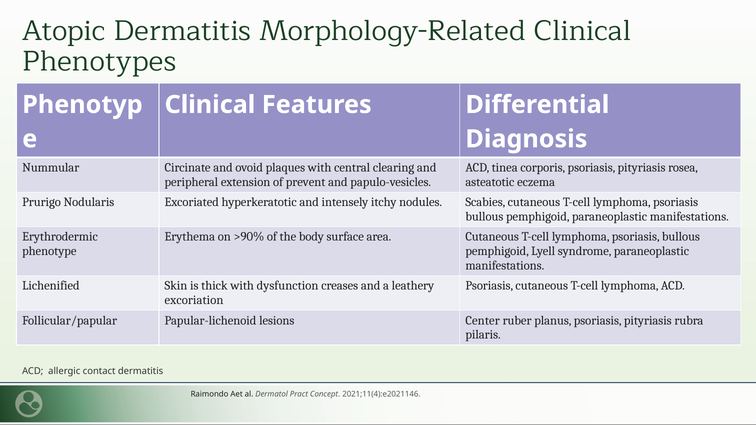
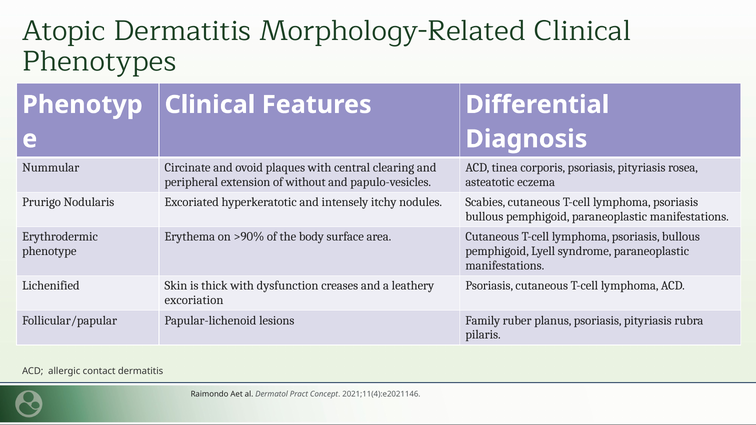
prevent: prevent -> without
Center: Center -> Family
